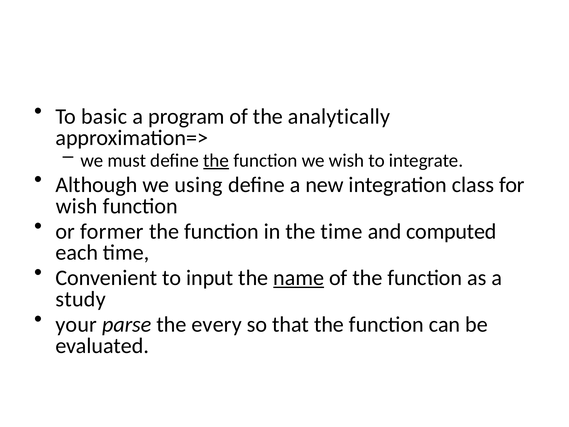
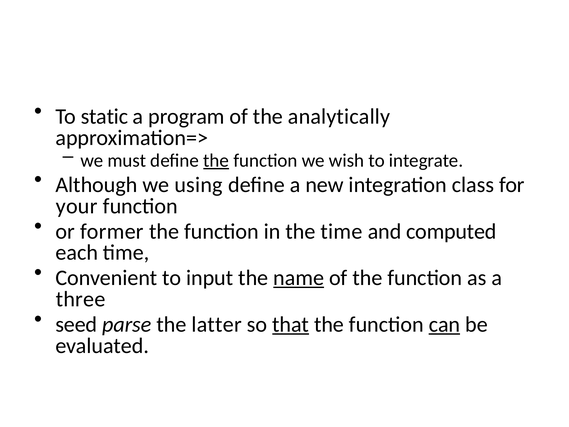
basic: basic -> static
wish at (77, 206): wish -> your
study: study -> three
your: your -> seed
every: every -> latter
that underline: none -> present
can underline: none -> present
